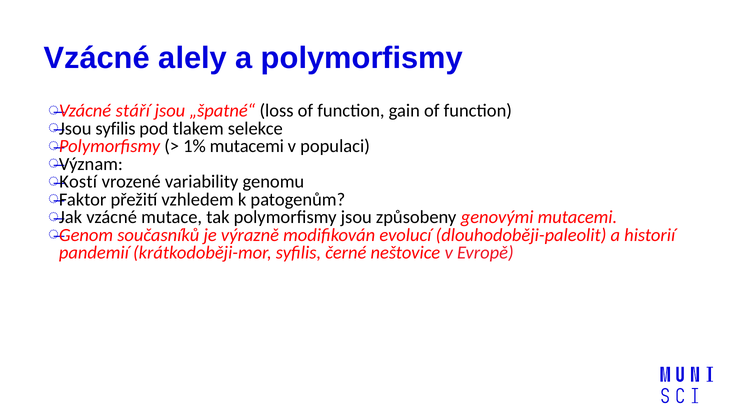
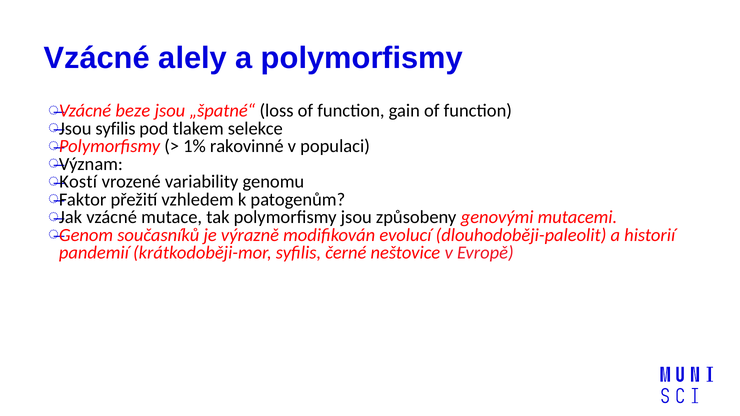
stáří: stáří -> beze
1% mutacemi: mutacemi -> rakovinné
